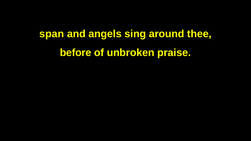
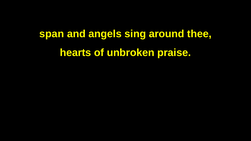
before: before -> hearts
